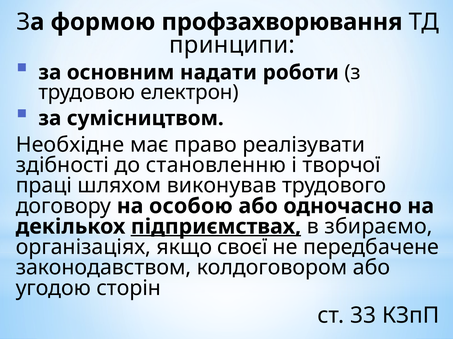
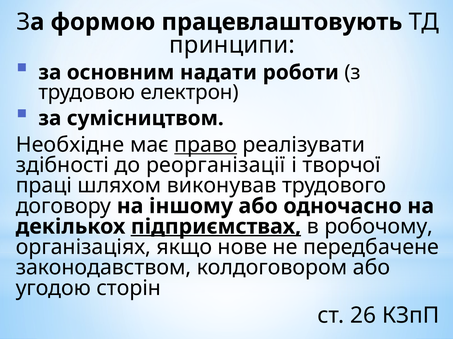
профзахворювання: профзахворювання -> працевлаштовують
право underline: none -> present
становленню: становленню -> реорганізації
особою: особою -> іншому
збираємо: збираємо -> робочому
своєї: своєї -> нове
33: 33 -> 26
